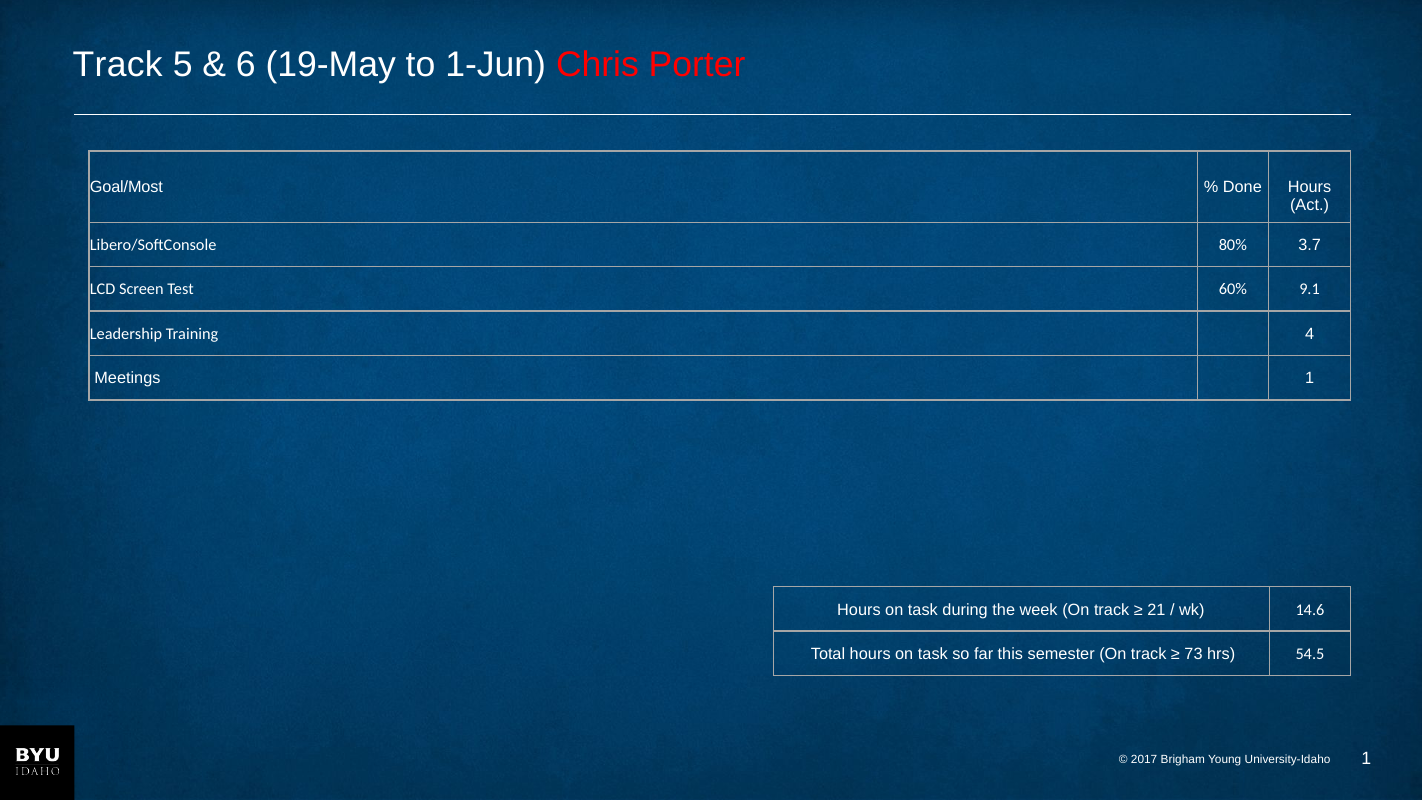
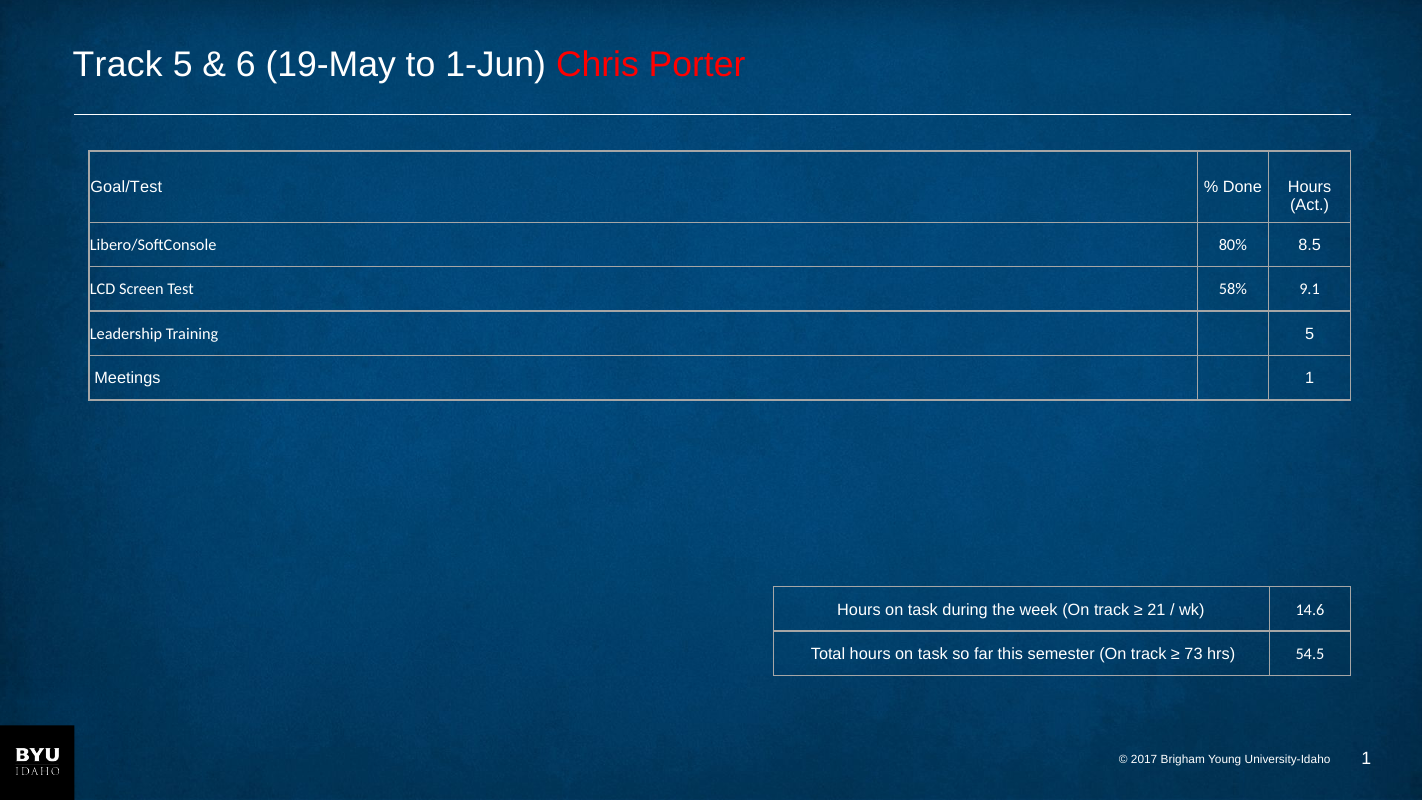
Goal/Most: Goal/Most -> Goal/Test
3.7: 3.7 -> 8.5
60%: 60% -> 58%
Training 4: 4 -> 5
